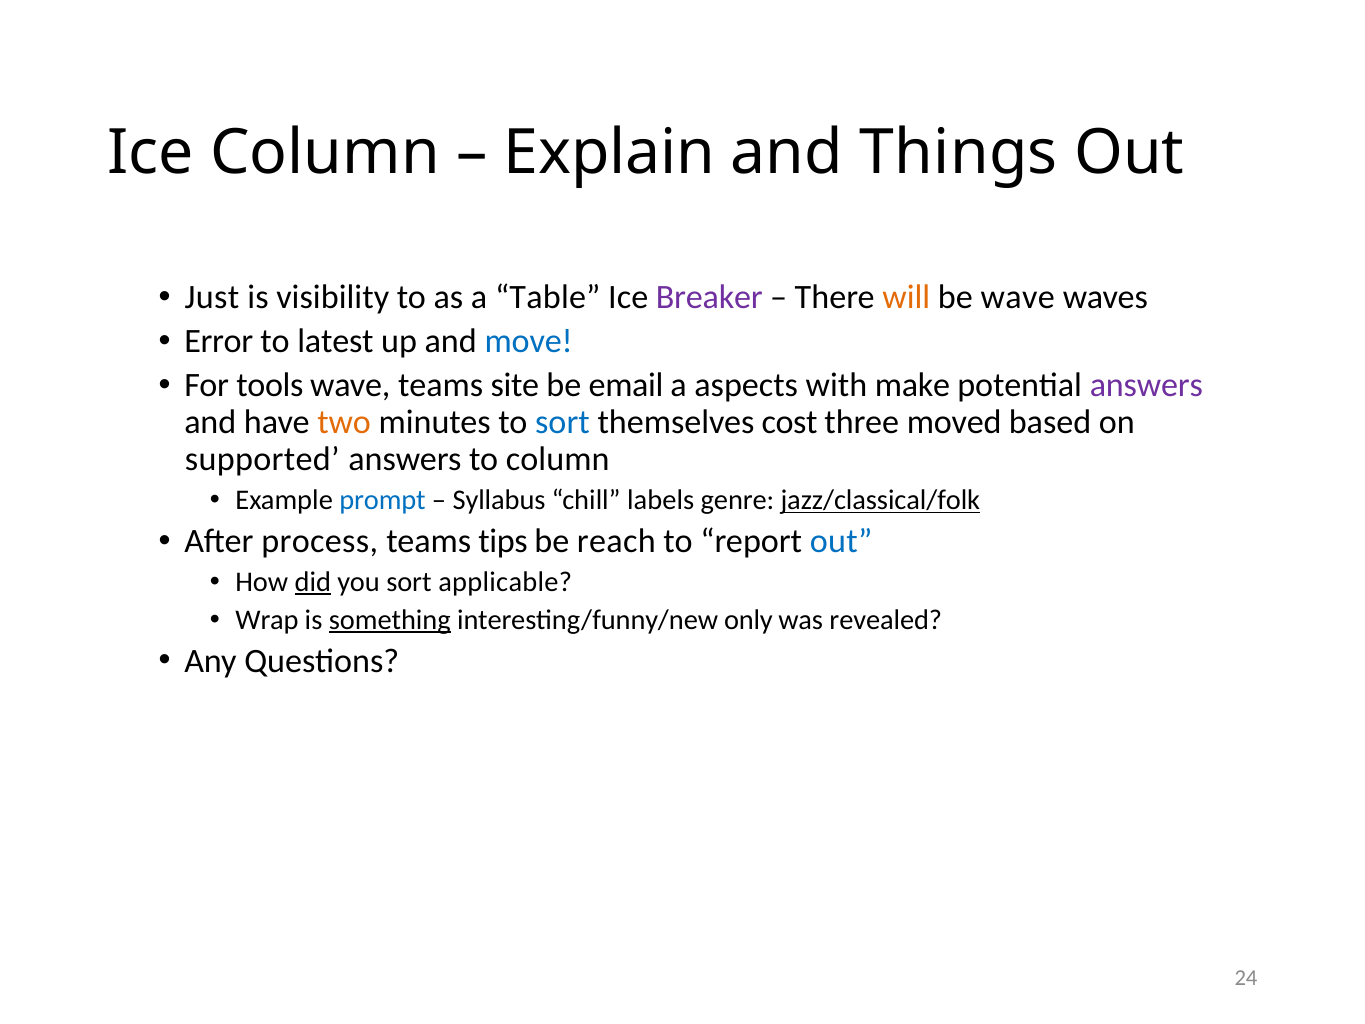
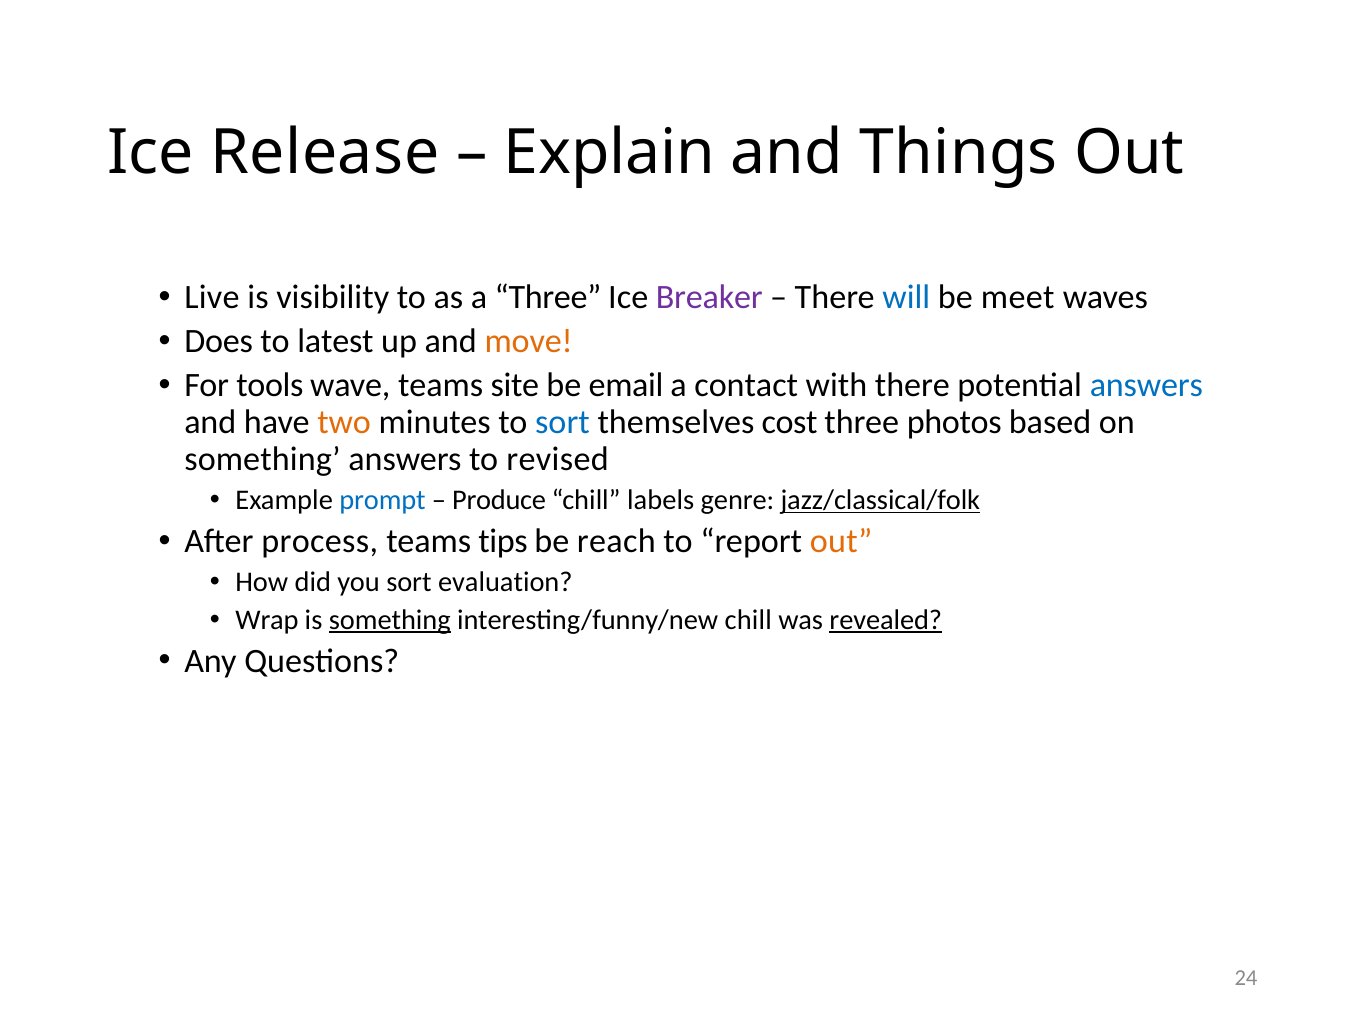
Ice Column: Column -> Release
Just: Just -> Live
a Table: Table -> Three
will colour: orange -> blue
be wave: wave -> meet
Error: Error -> Does
move colour: blue -> orange
aspects: aspects -> contact
with make: make -> there
answers at (1146, 386) colour: purple -> blue
moved: moved -> photos
supported at (262, 459): supported -> something
to column: column -> revised
Syllabus: Syllabus -> Produce
out at (841, 541) colour: blue -> orange
did underline: present -> none
applicable: applicable -> evaluation
interesting/funny/new only: only -> chill
revealed underline: none -> present
